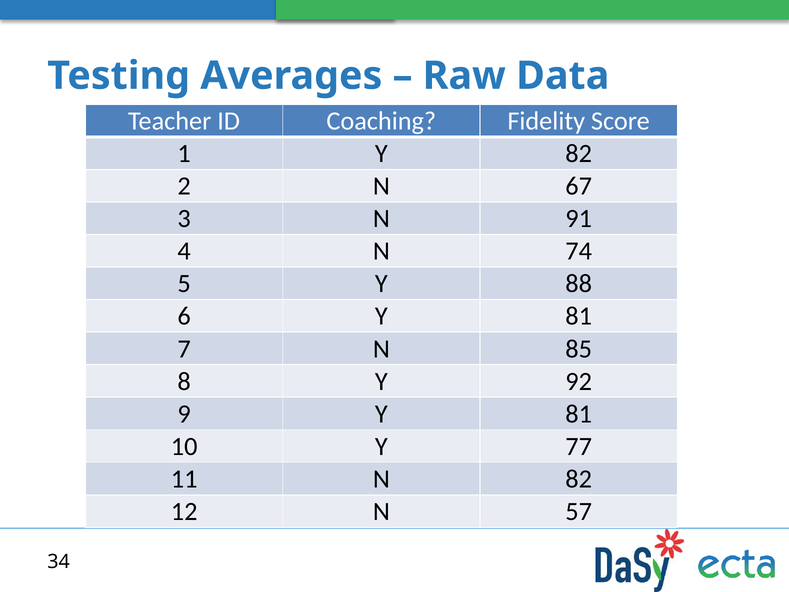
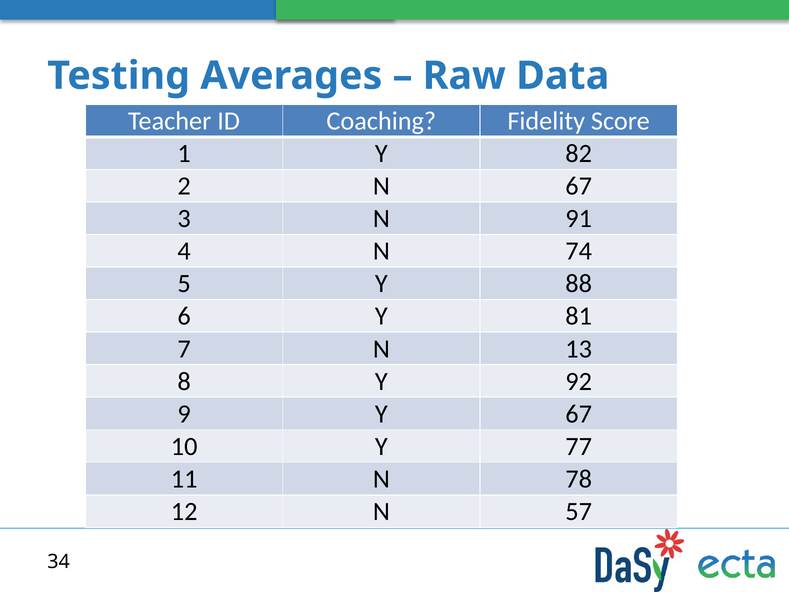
85: 85 -> 13
9 Y 81: 81 -> 67
N 82: 82 -> 78
